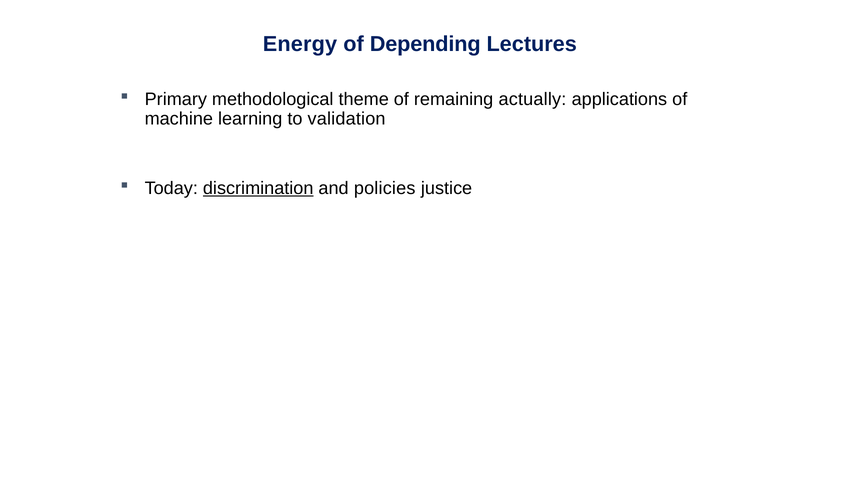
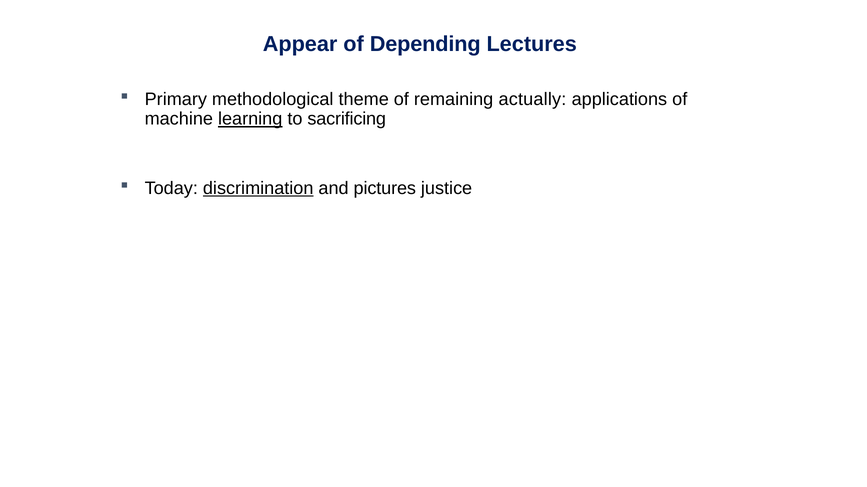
Energy: Energy -> Appear
learning underline: none -> present
validation: validation -> sacrificing
policies: policies -> pictures
